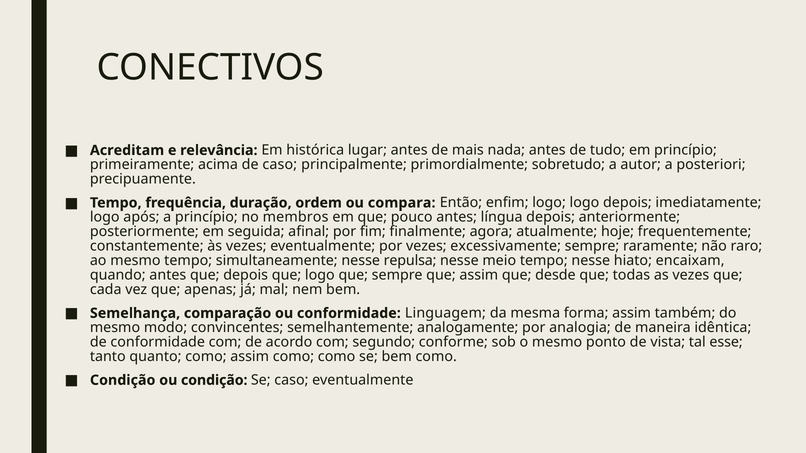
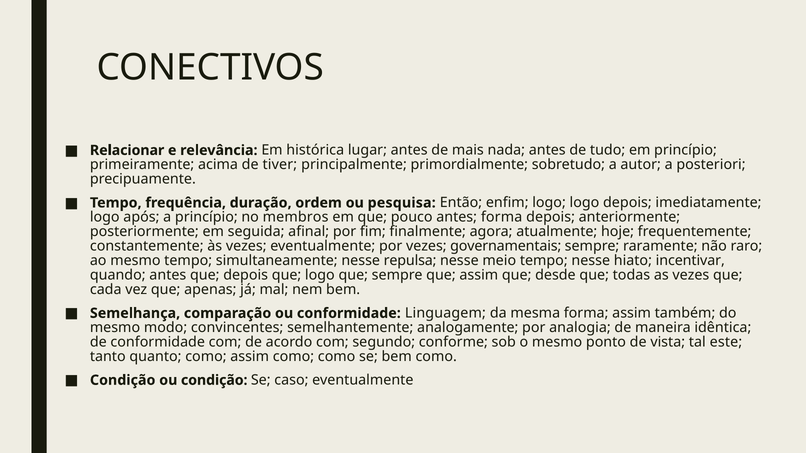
Acreditam: Acreditam -> Relacionar
de caso: caso -> tiver
compara: compara -> pesquisa
antes língua: língua -> forma
excessivamente: excessivamente -> governamentais
encaixam: encaixam -> incentivar
esse: esse -> este
